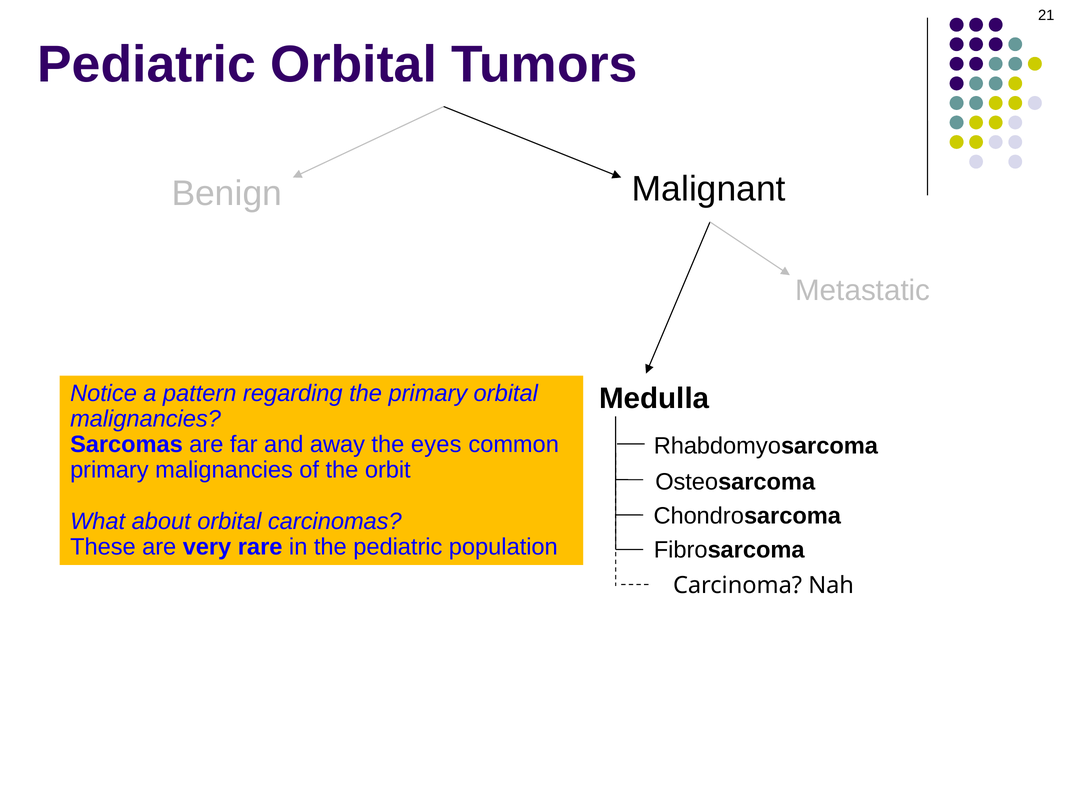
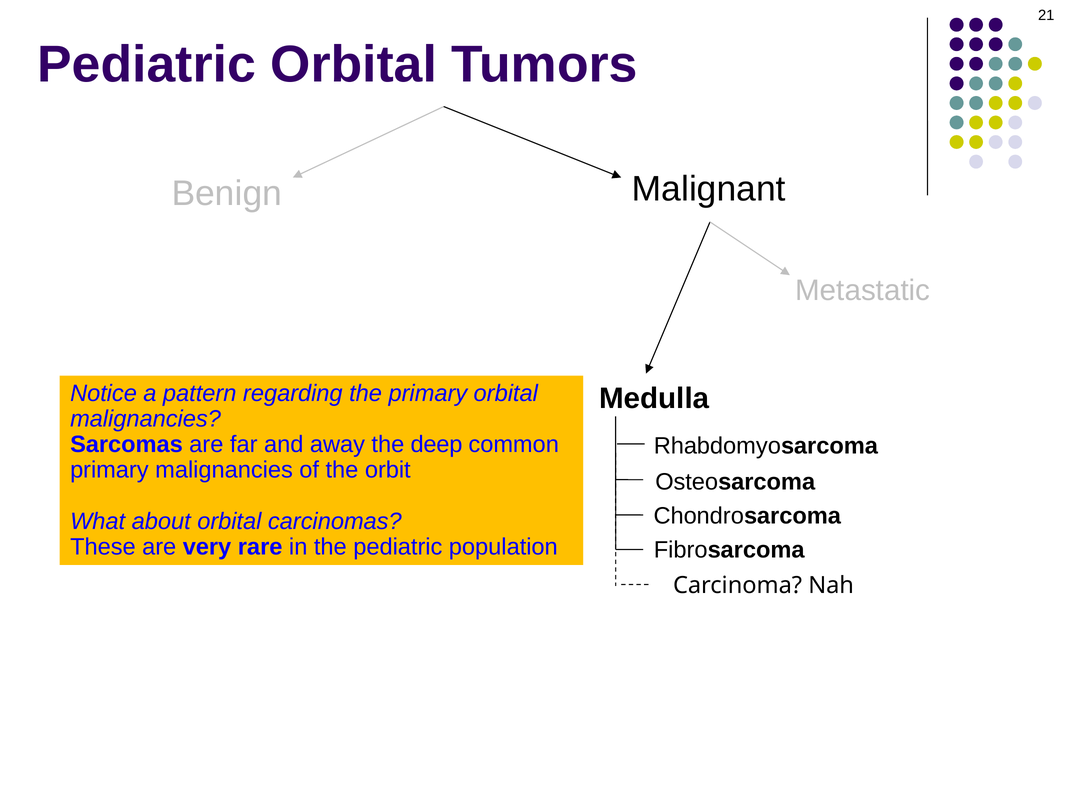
eyes: eyes -> deep
